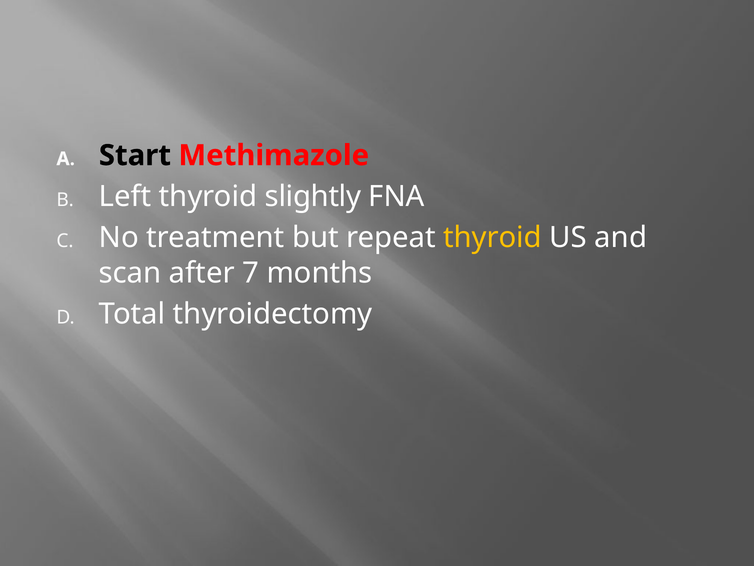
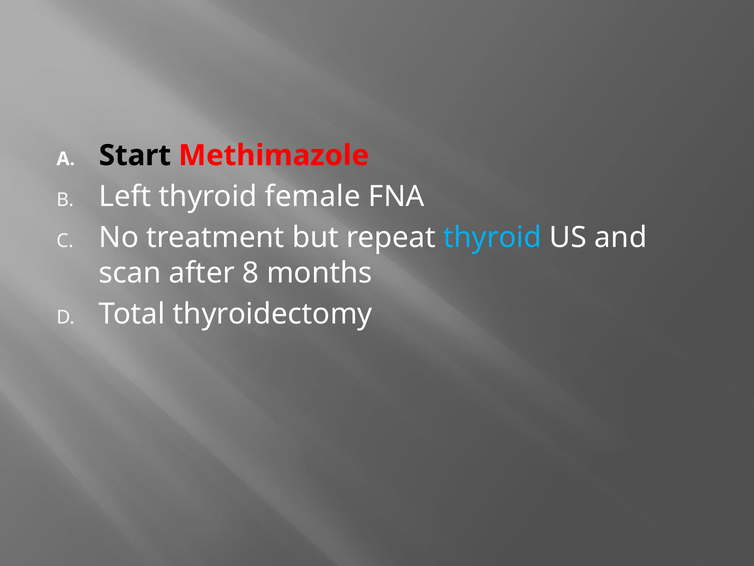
slightly: slightly -> female
thyroid at (493, 237) colour: yellow -> light blue
7: 7 -> 8
